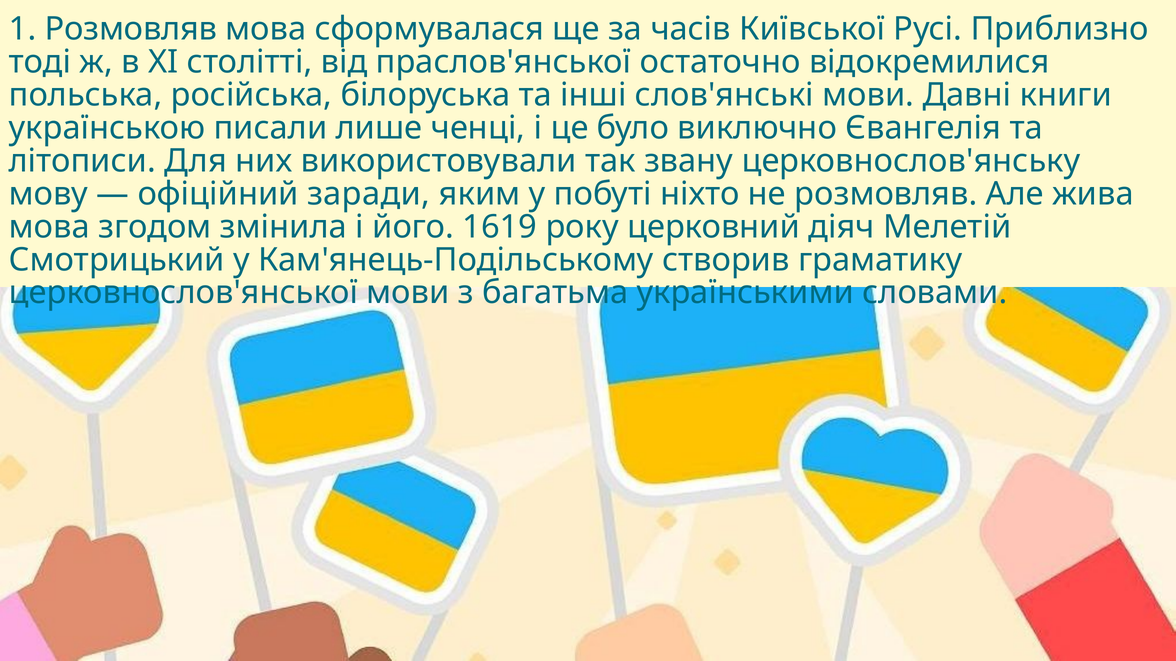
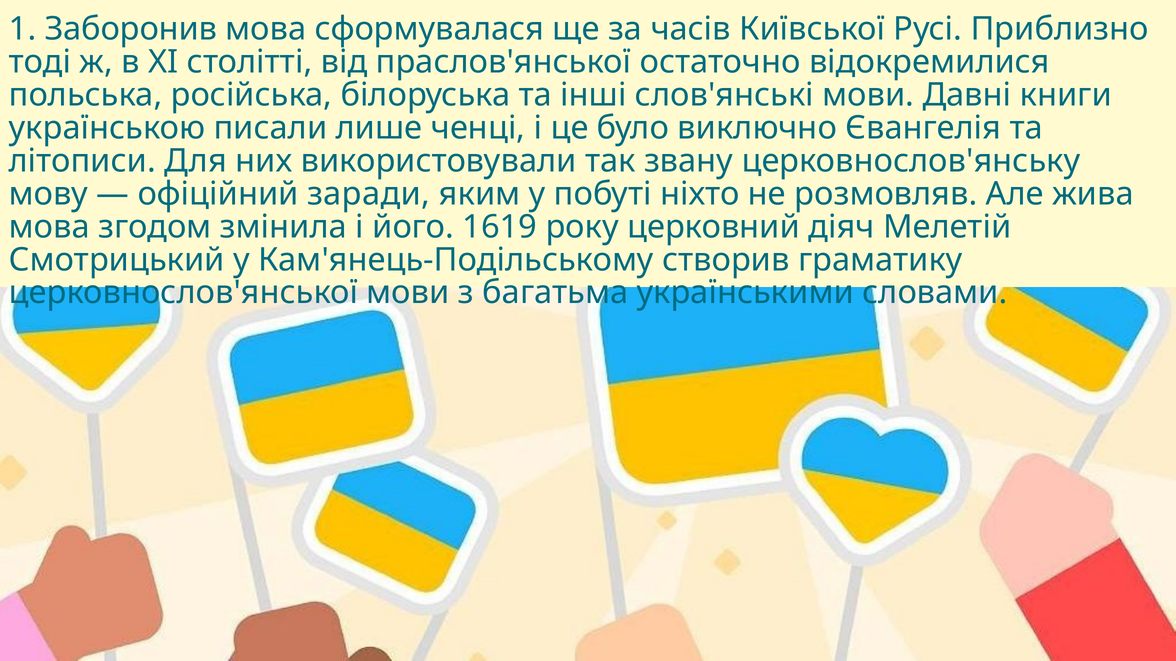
1 Розмовляв: Розмовляв -> Заборонив
